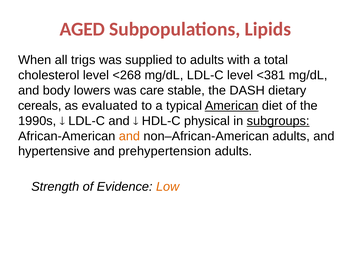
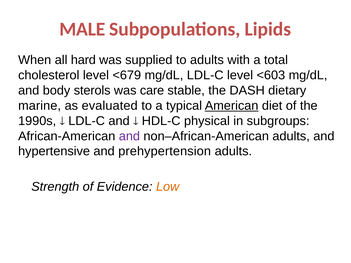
AGED: AGED -> MALE
trigs: trigs -> hard
<268: <268 -> <679
<381: <381 -> <603
lowers: lowers -> sterols
cereals: cereals -> marine
subgroups underline: present -> none
and at (129, 136) colour: orange -> purple
